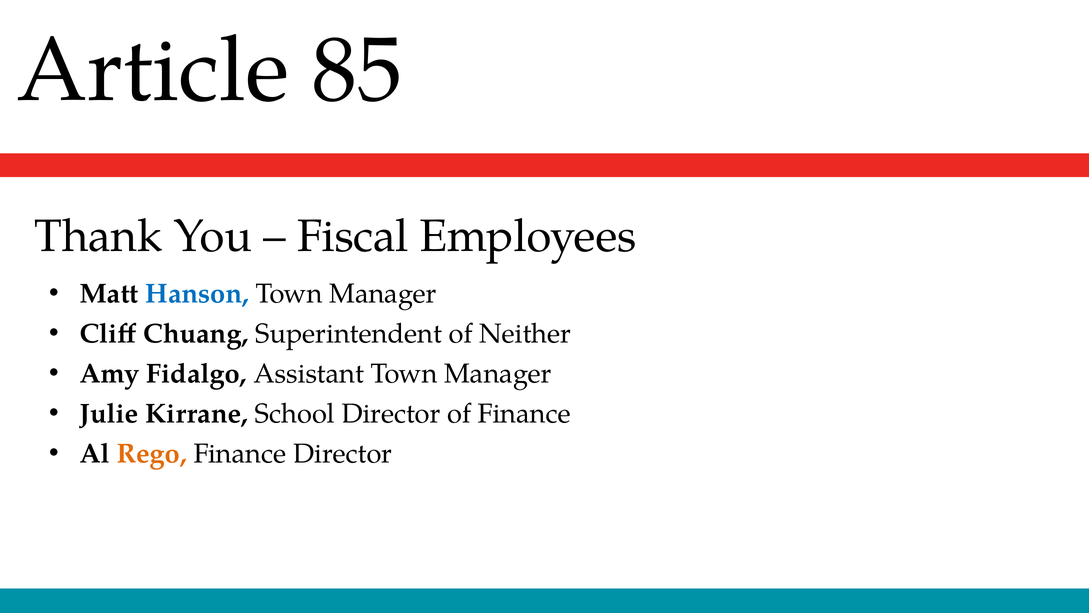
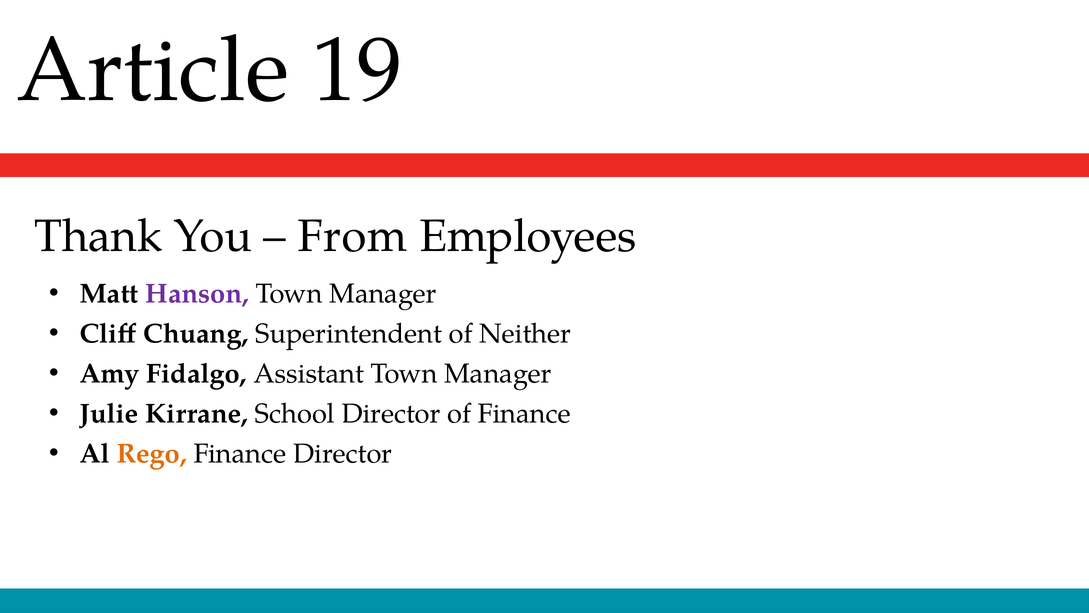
85: 85 -> 19
Fiscal: Fiscal -> From
Hanson colour: blue -> purple
